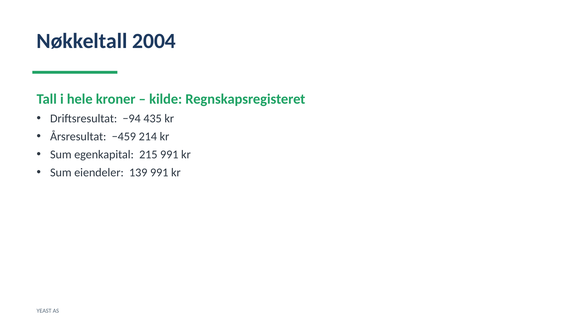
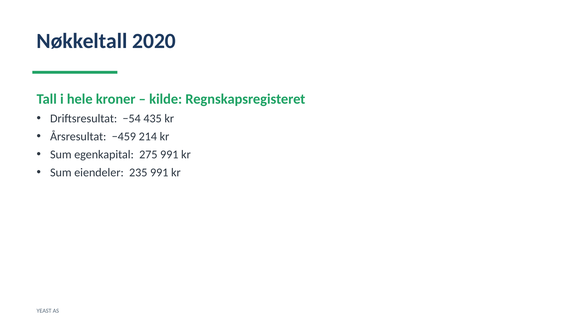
2004: 2004 -> 2020
−94: −94 -> −54
215: 215 -> 275
139: 139 -> 235
